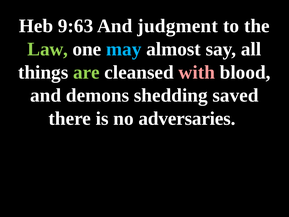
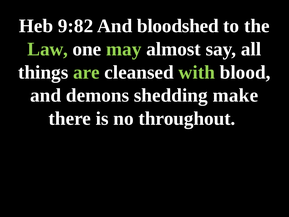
9:63: 9:63 -> 9:82
judgment: judgment -> bloodshed
may colour: light blue -> light green
with colour: pink -> light green
saved: saved -> make
adversaries: adversaries -> throughout
